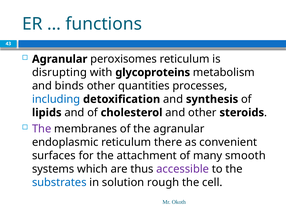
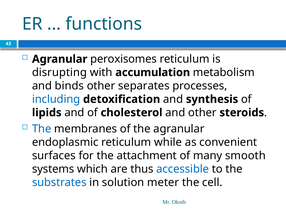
glycoproteins: glycoproteins -> accumulation
quantities: quantities -> separates
The at (42, 128) colour: purple -> blue
there: there -> while
accessible colour: purple -> blue
rough: rough -> meter
